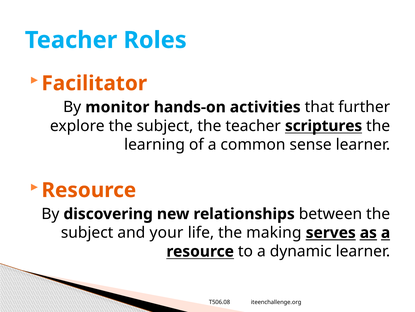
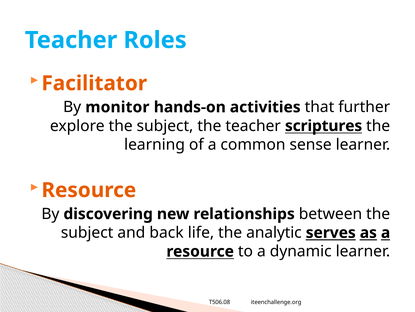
your: your -> back
making: making -> analytic
